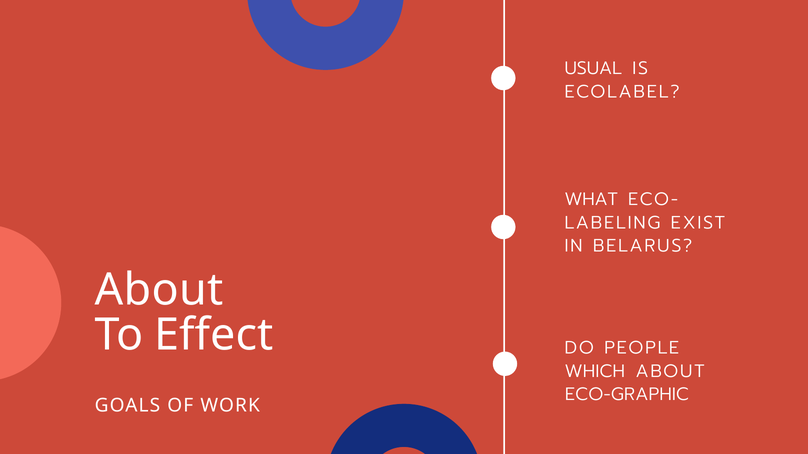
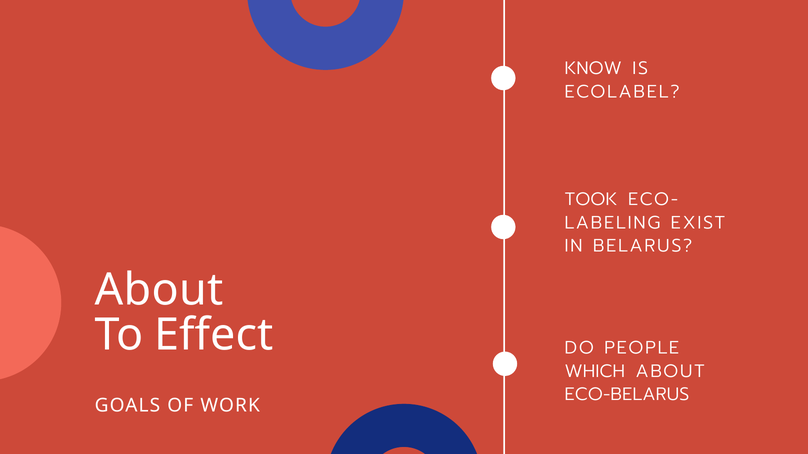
USUAL: USUAL -> KNOW
WHAT: WHAT -> TOOK
ECO-GRAPHIC: ECO-GRAPHIC -> ECO-BELARUS
